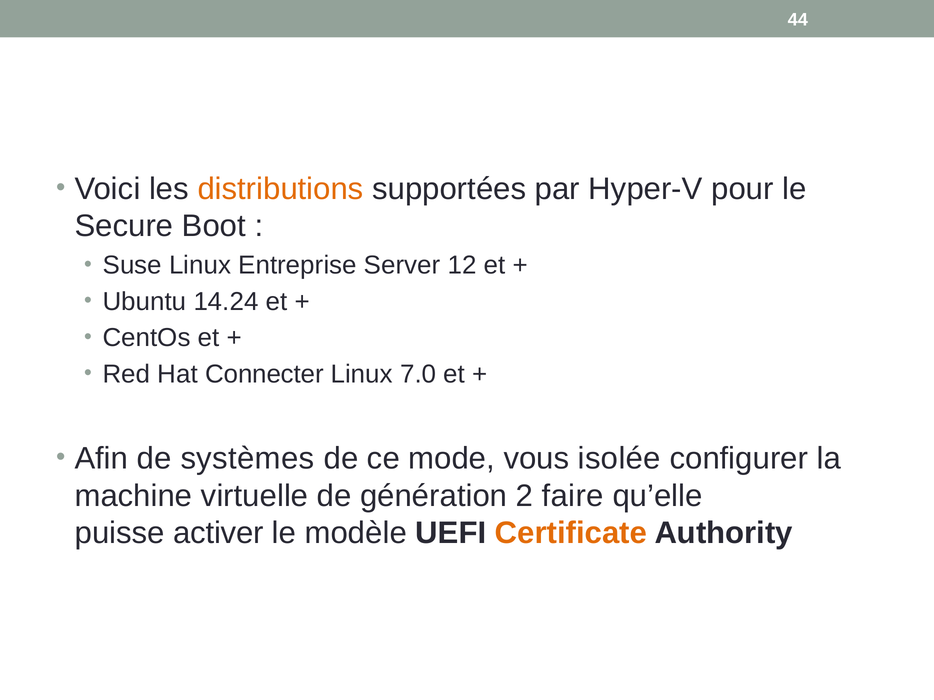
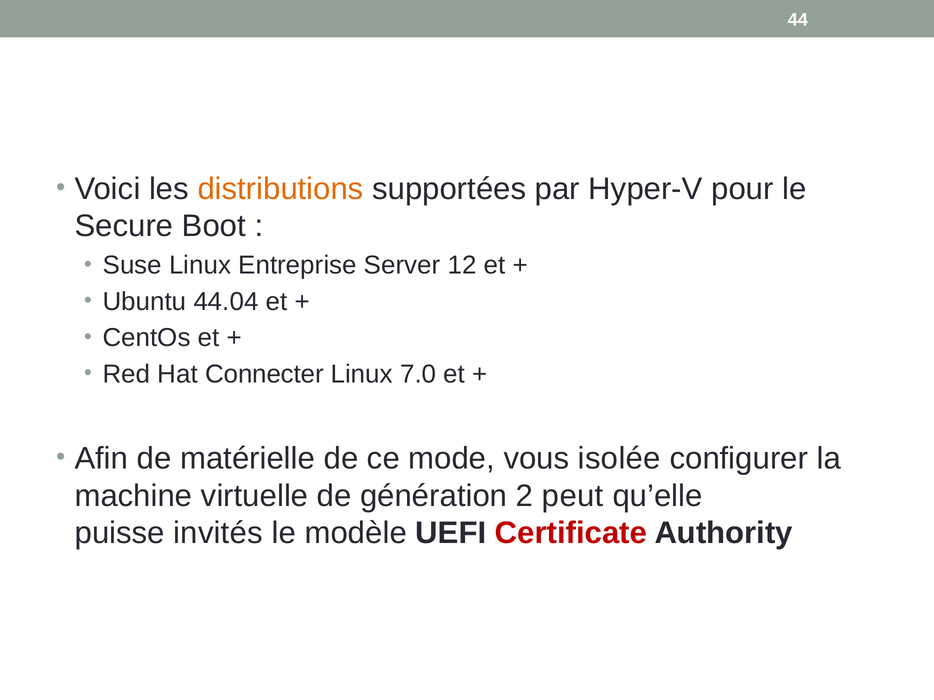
14.24: 14.24 -> 44.04
systèmes: systèmes -> matérielle
faire: faire -> peut
activer: activer -> invités
Certificate colour: orange -> red
